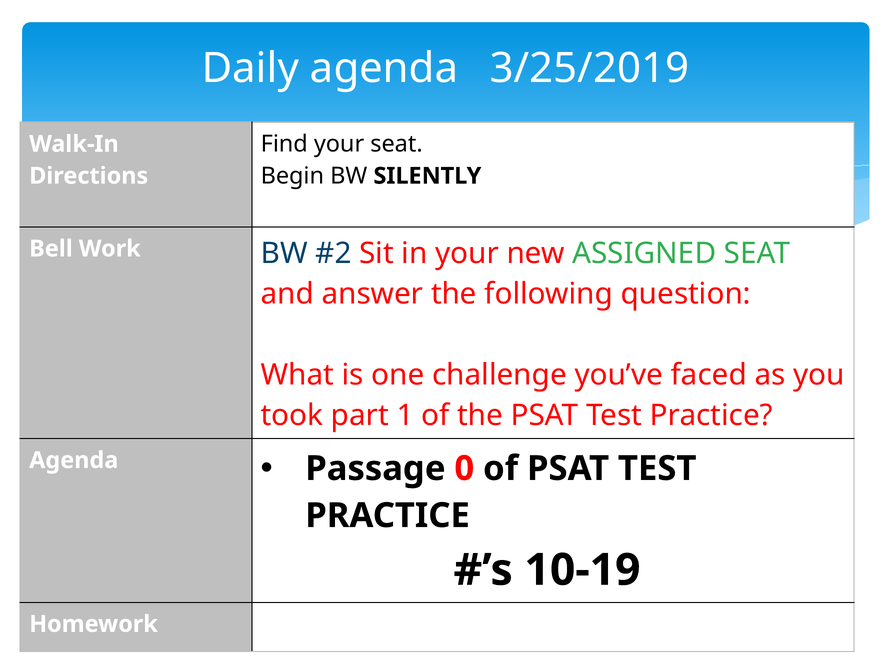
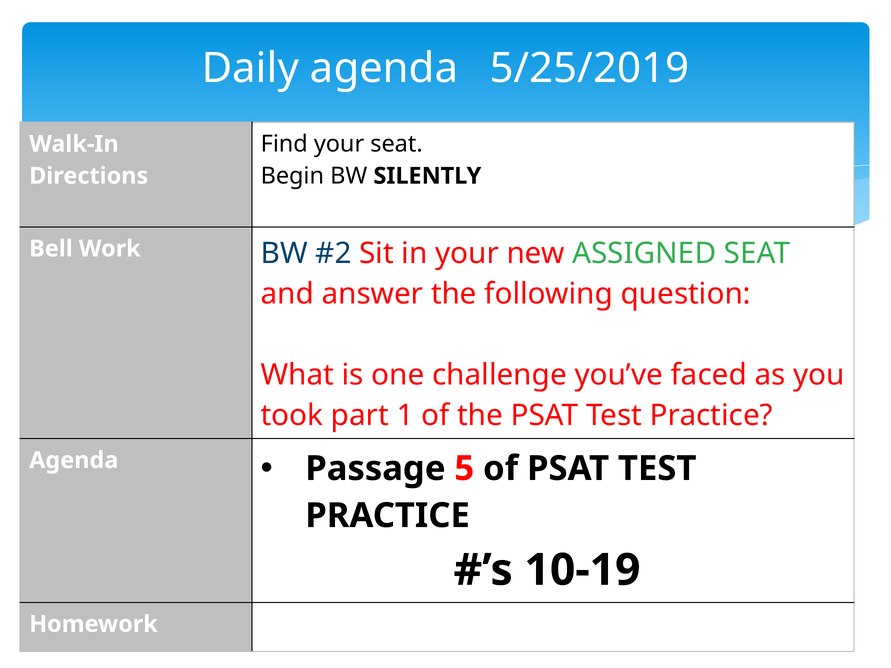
3/25/2019: 3/25/2019 -> 5/25/2019
0: 0 -> 5
